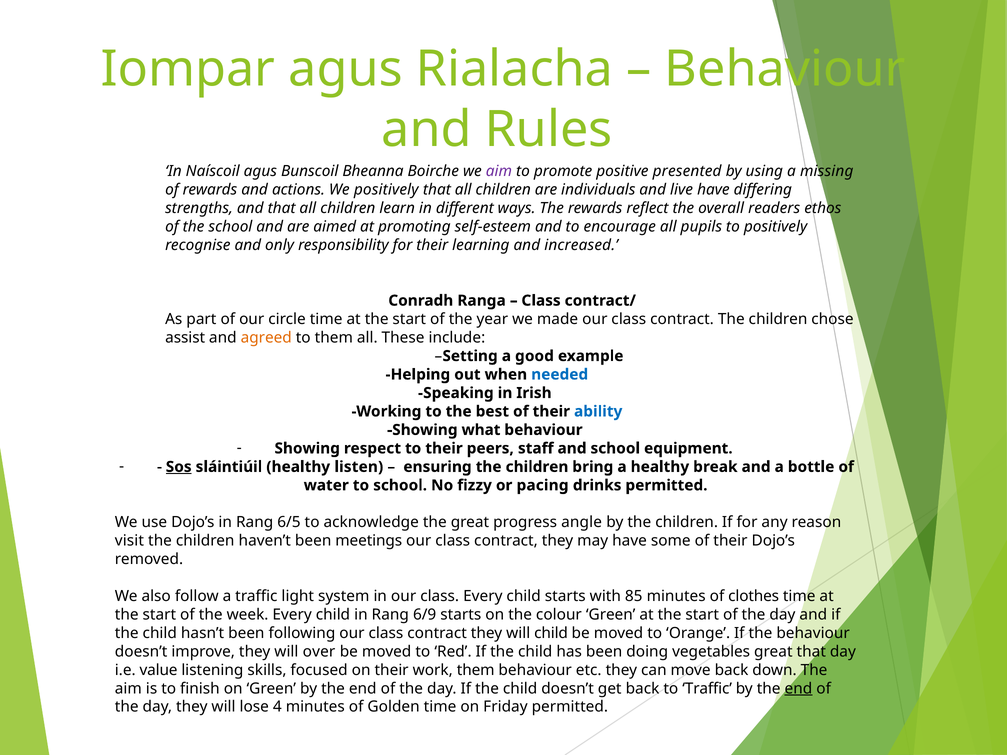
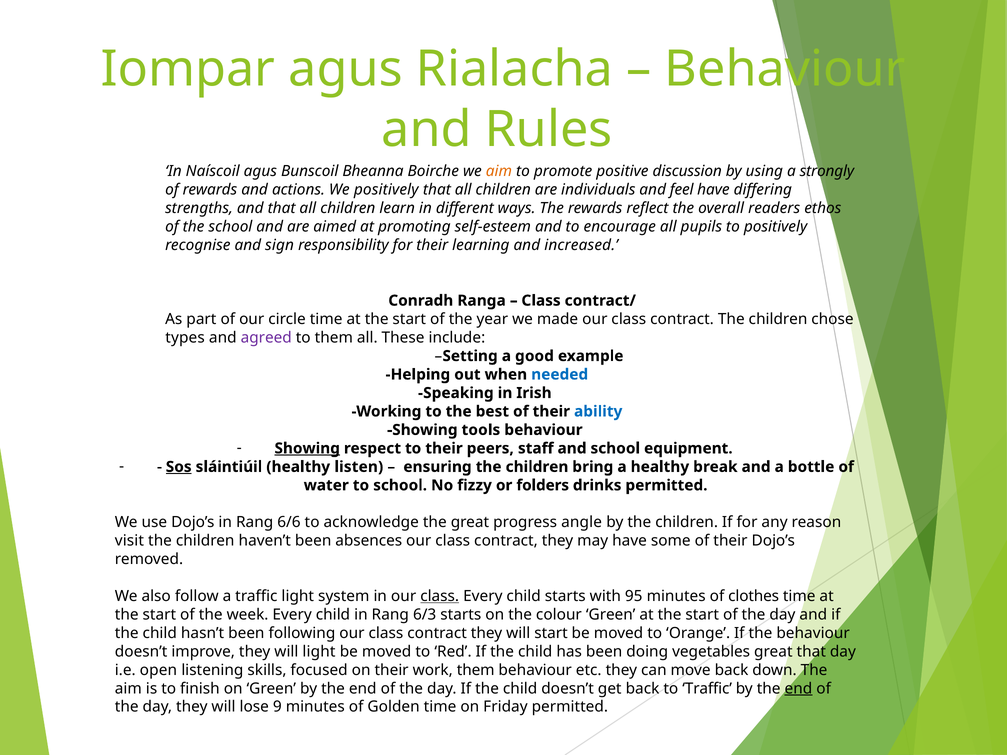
aim at (499, 171) colour: purple -> orange
presented: presented -> discussion
missing: missing -> strongly
live: live -> feel
only: only -> sign
assist: assist -> types
agreed colour: orange -> purple
what: what -> tools
Showing at (307, 449) underline: none -> present
pacing: pacing -> folders
6/5: 6/5 -> 6/6
meetings: meetings -> absences
class at (440, 596) underline: none -> present
85: 85 -> 95
6/9: 6/9 -> 6/3
will child: child -> start
will over: over -> light
value: value -> open
4: 4 -> 9
